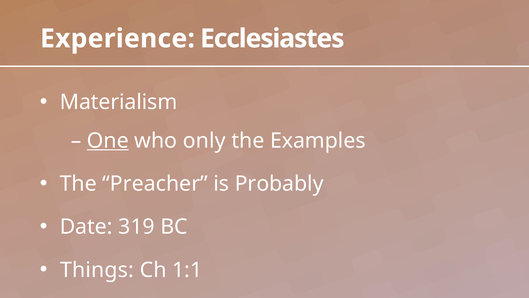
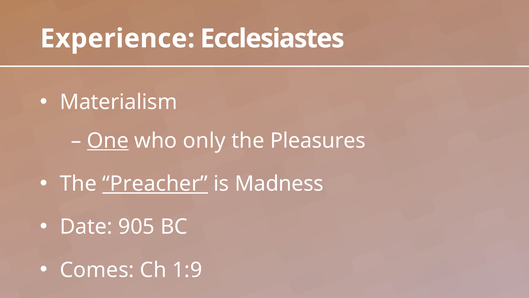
Examples: Examples -> Pleasures
Preacher underline: none -> present
Probably: Probably -> Madness
319: 319 -> 905
Things: Things -> Comes
1:1: 1:1 -> 1:9
